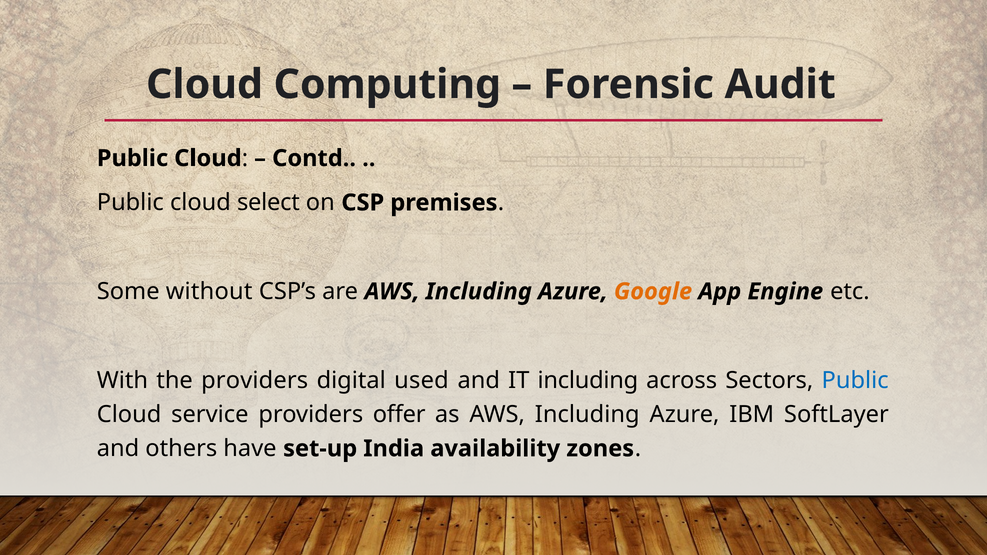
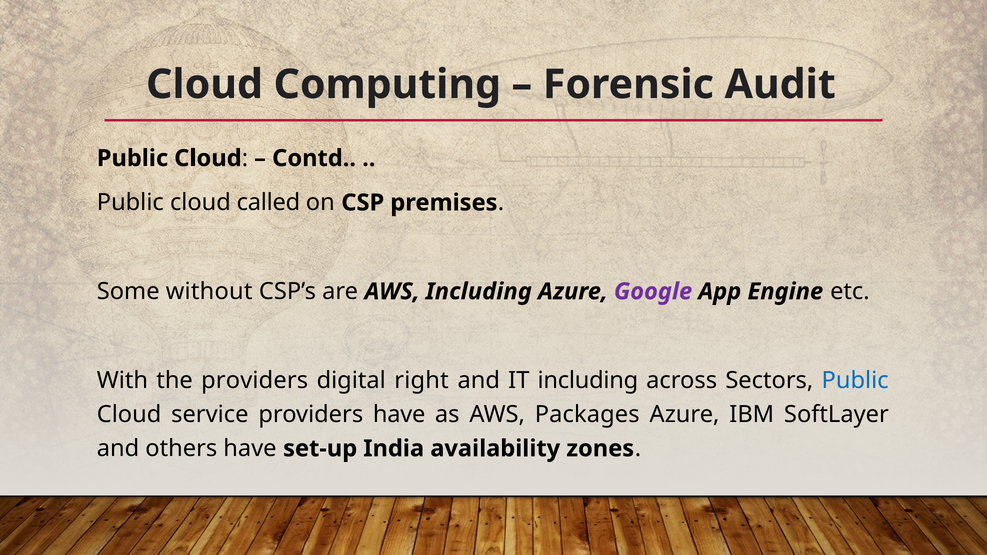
select: select -> called
Google colour: orange -> purple
used: used -> right
providers offer: offer -> have
as AWS Including: Including -> Packages
